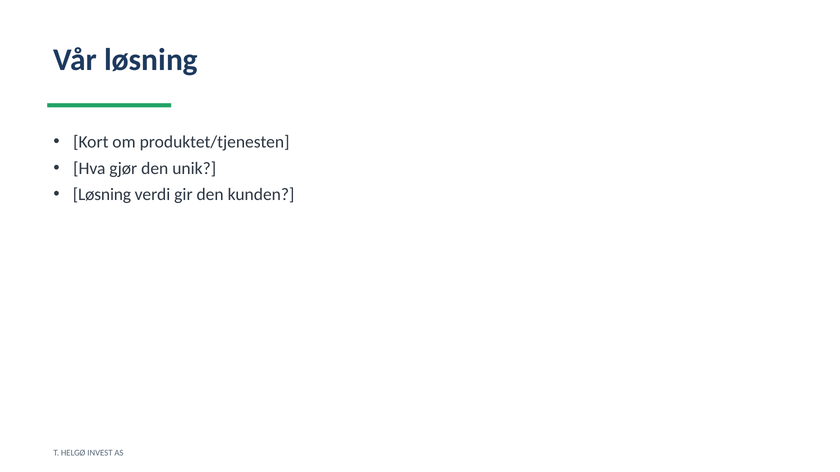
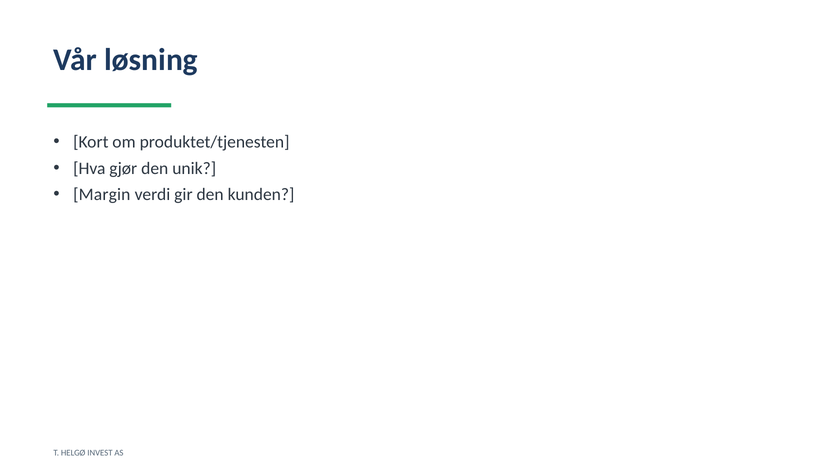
Løsning at (102, 195): Løsning -> Margin
